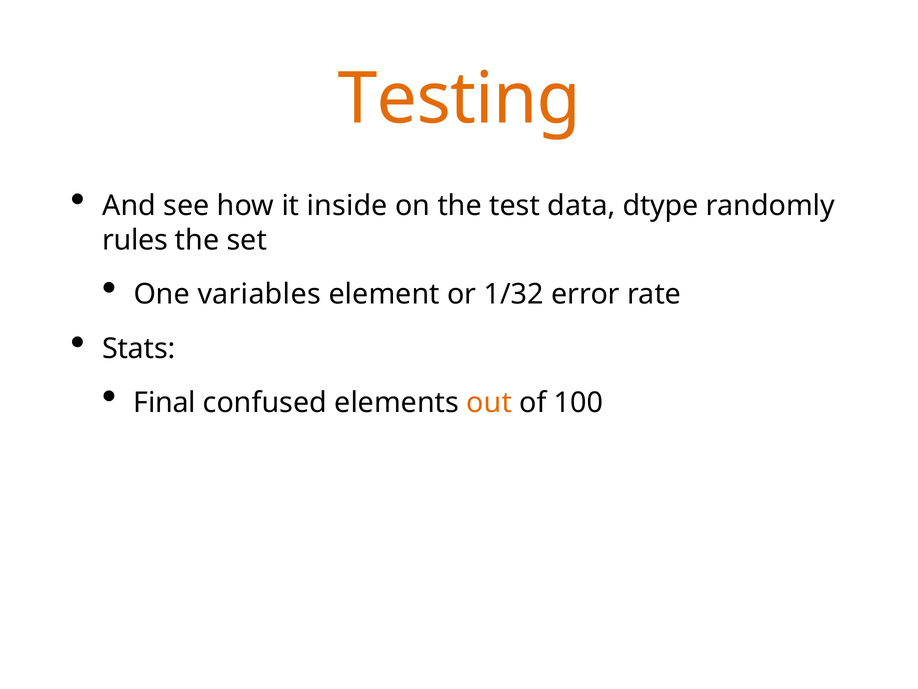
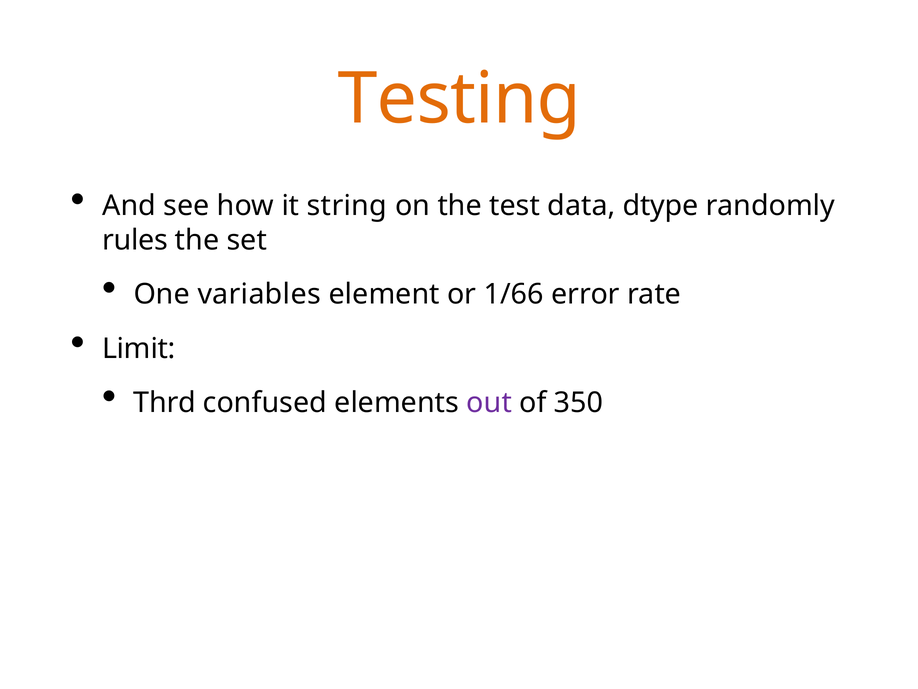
inside: inside -> string
1/32: 1/32 -> 1/66
Stats: Stats -> Limit
Final: Final -> Thrd
out colour: orange -> purple
100: 100 -> 350
